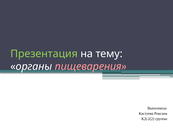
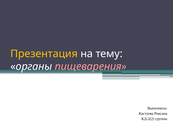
Презентация colour: light green -> yellow
